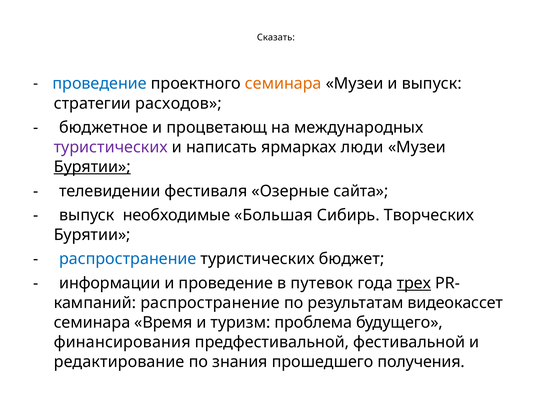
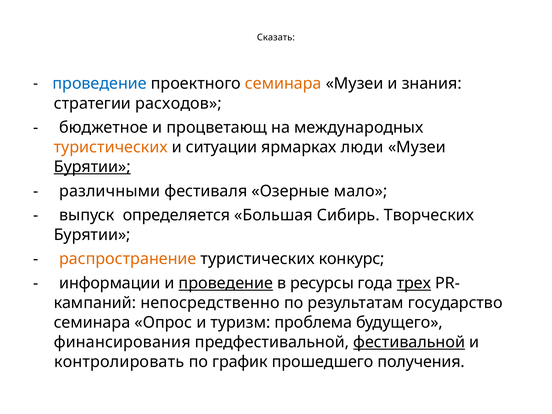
и выпуск: выпуск -> знания
туристических at (111, 147) colour: purple -> orange
написать: написать -> ситуации
телевидении: телевидении -> различными
сайта: сайта -> мало
необходимые: необходимые -> определяется
распространение at (128, 259) colour: blue -> orange
бюджет: бюджет -> конкурс
проведение at (226, 283) underline: none -> present
путевок: путевок -> ресурсы
распространение at (210, 303): распространение -> непосредственно
видеокассет: видеокассет -> государство
Время: Время -> Опрос
фестивальной underline: none -> present
редактирование: редактирование -> контролировать
знания: знания -> график
